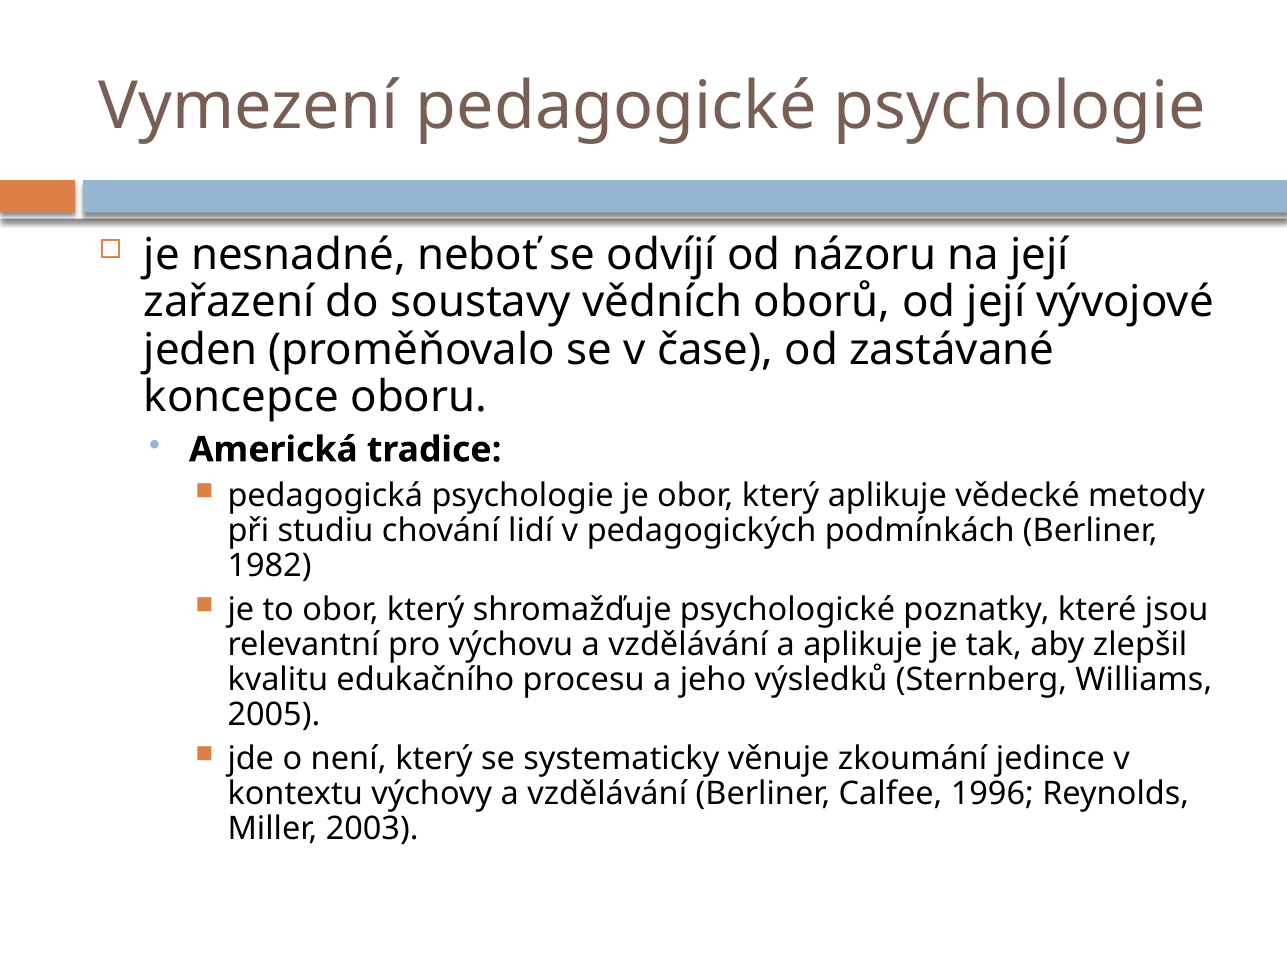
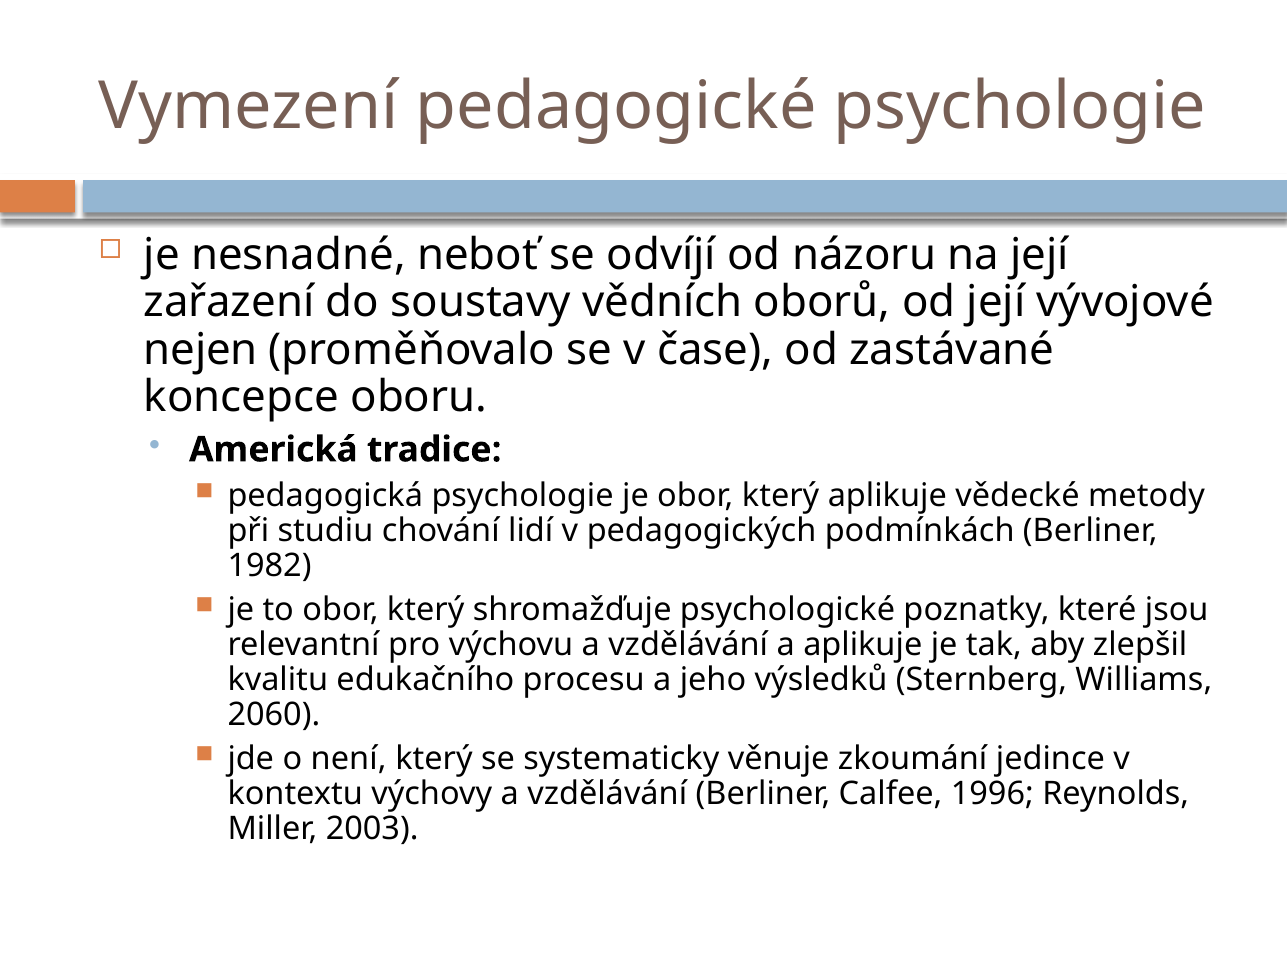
jeden: jeden -> nejen
2005: 2005 -> 2060
